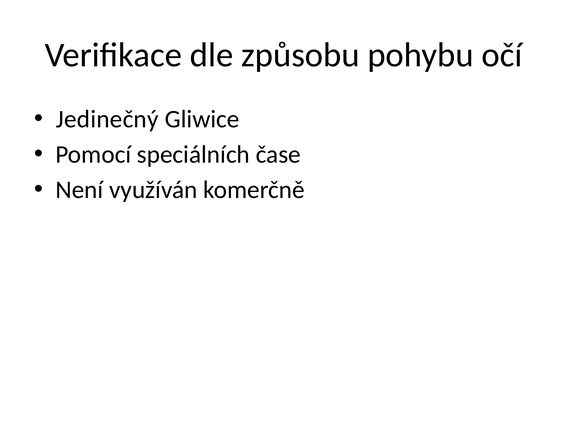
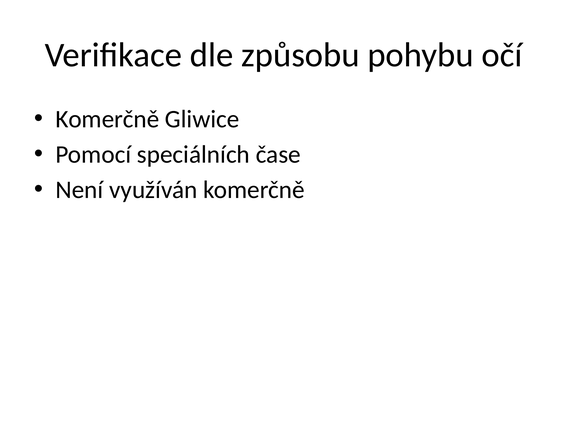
Jedinečný at (107, 119): Jedinečný -> Komerčně
